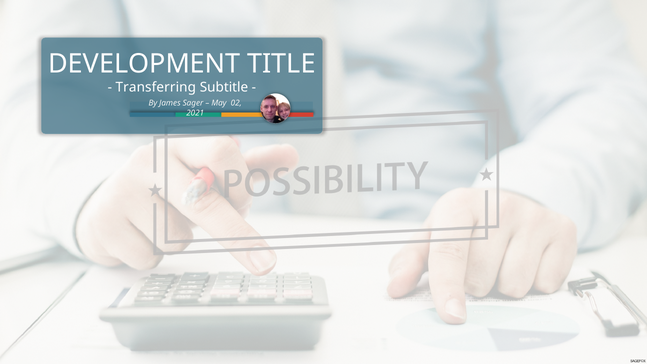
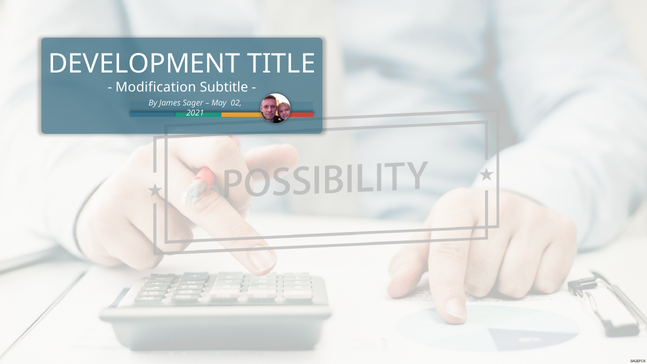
Transferring: Transferring -> Modification
